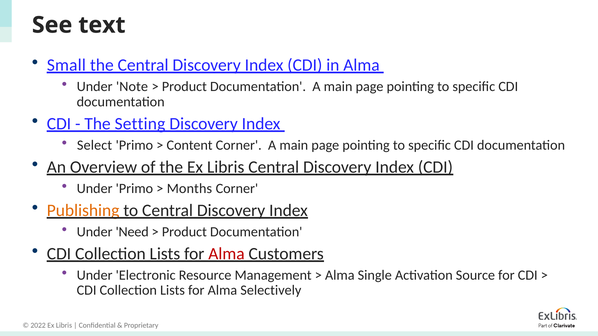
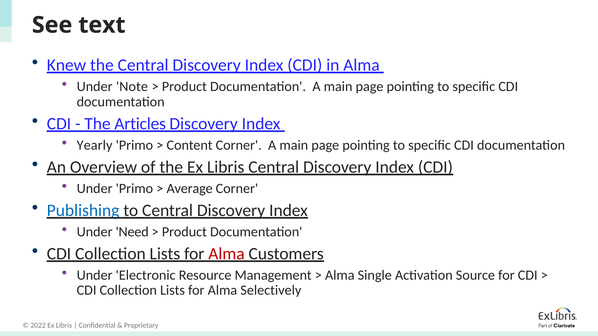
Small: Small -> Knew
Setting: Setting -> Articles
Select: Select -> Yearly
Months: Months -> Average
Publishing colour: orange -> blue
